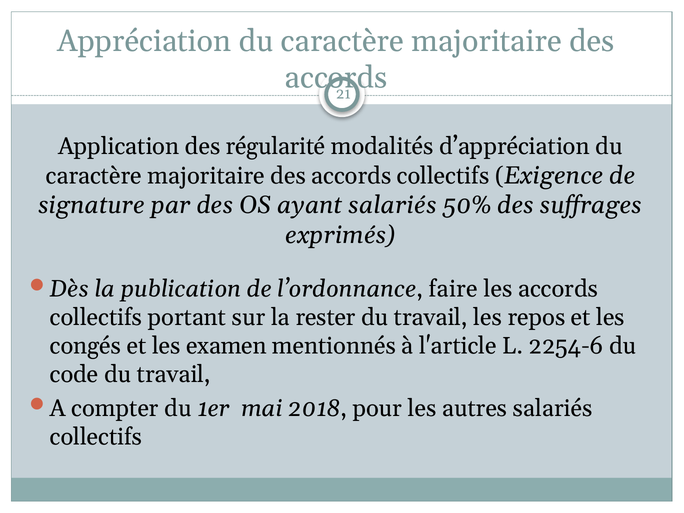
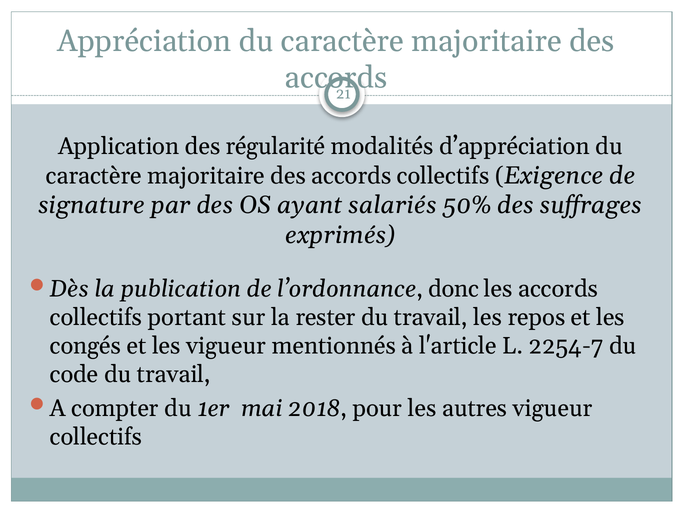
faire: faire -> donc
les examen: examen -> vigueur
2254-6: 2254-6 -> 2254-7
autres salariés: salariés -> vigueur
